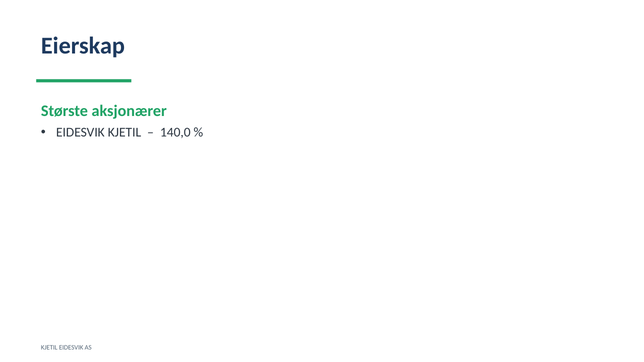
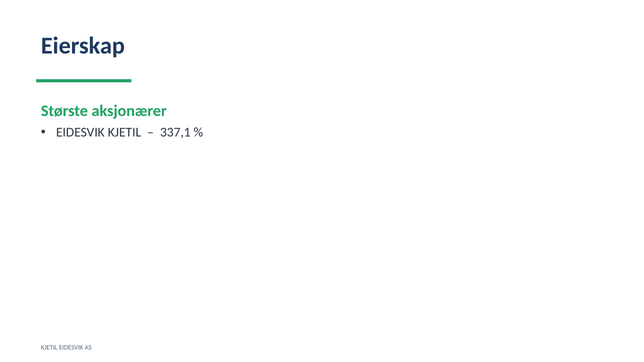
140,0: 140,0 -> 337,1
